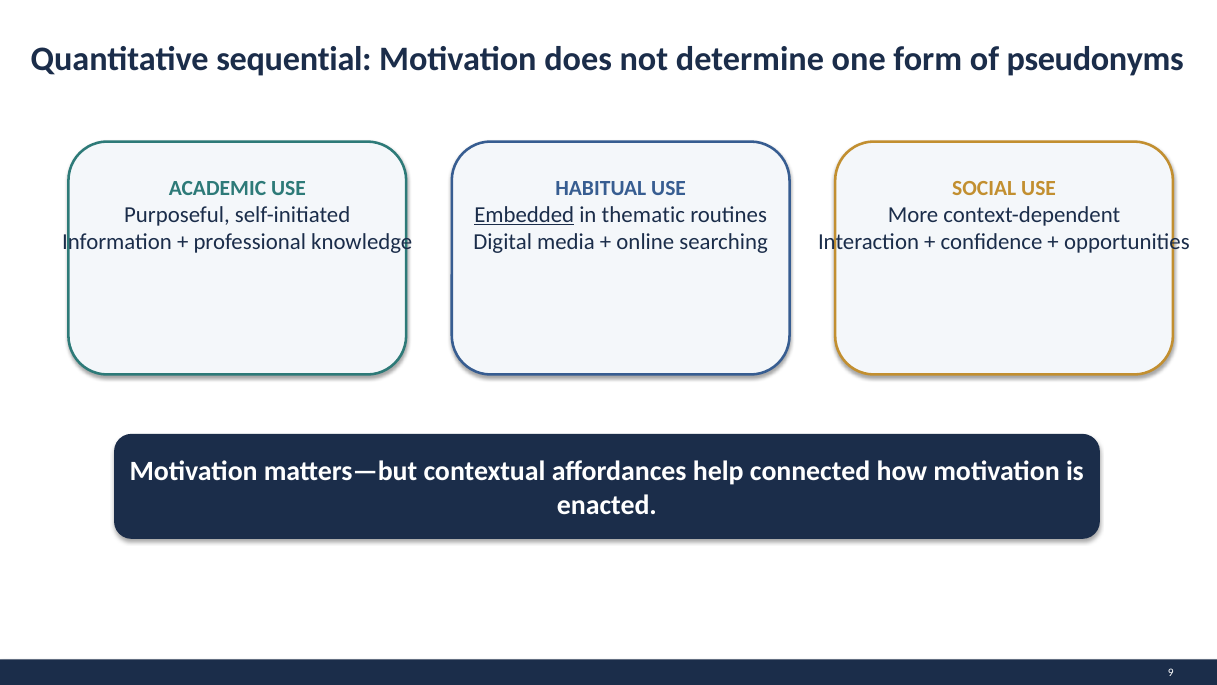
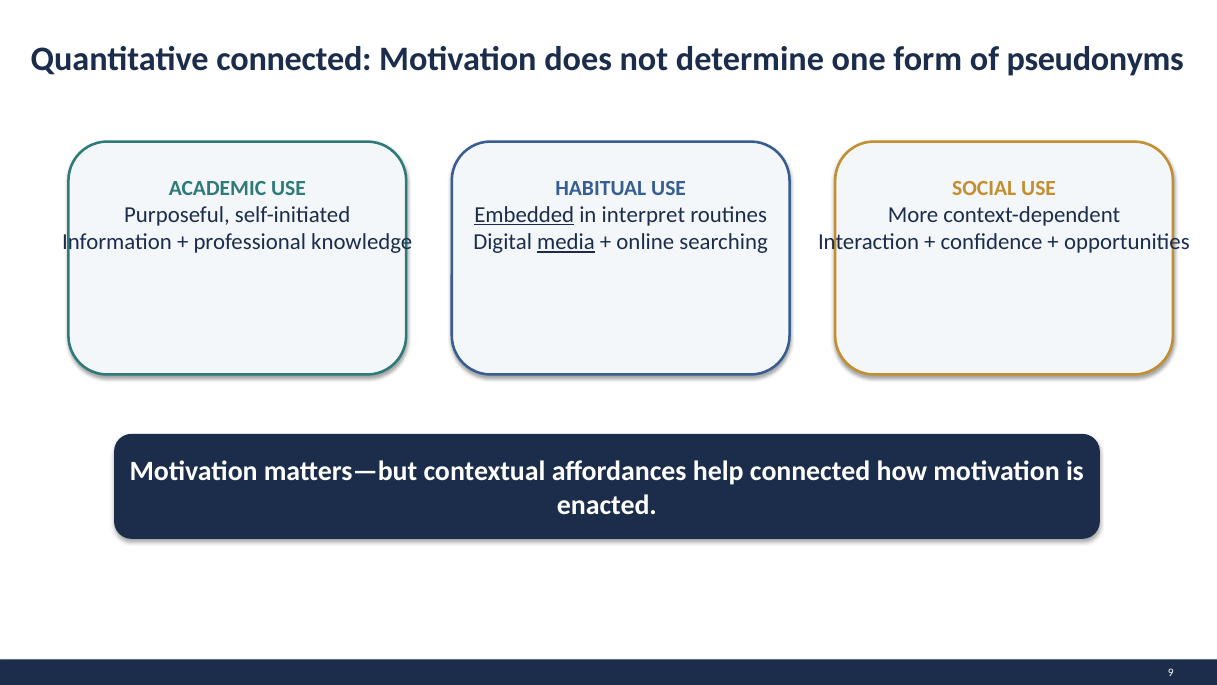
Quantitative sequential: sequential -> connected
thematic: thematic -> interpret
media underline: none -> present
